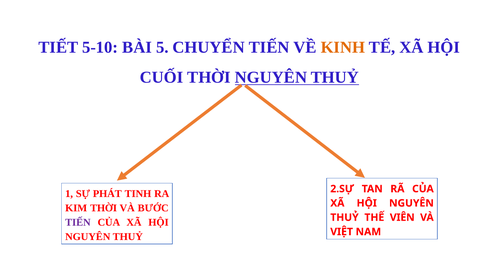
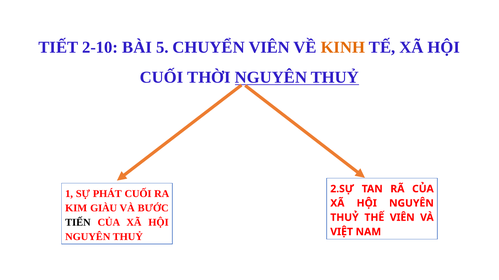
5-10: 5-10 -> 2-10
CHUYỂN TIẾN: TIẾN -> VIÊN
PHÁT TINH: TINH -> CUỐI
KIM THỜI: THỜI -> GIÀU
TIẾN at (78, 223) colour: purple -> black
